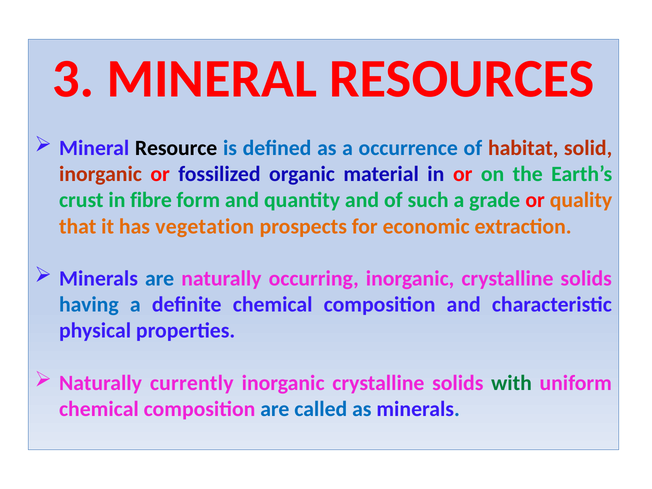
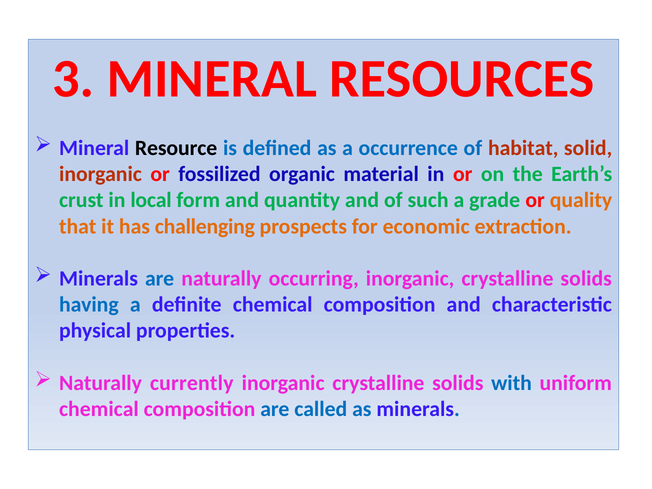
fibre: fibre -> local
vegetation: vegetation -> challenging
with colour: green -> blue
